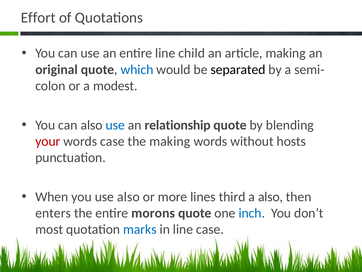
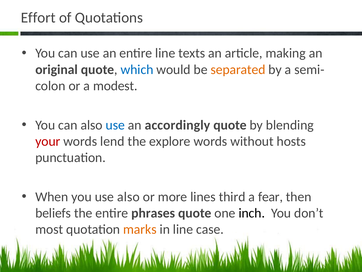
child: child -> texts
separated colour: black -> orange
relationship: relationship -> accordingly
words case: case -> lend
the making: making -> explore
a also: also -> fear
enters: enters -> beliefs
morons: morons -> phrases
inch colour: blue -> black
marks colour: blue -> orange
